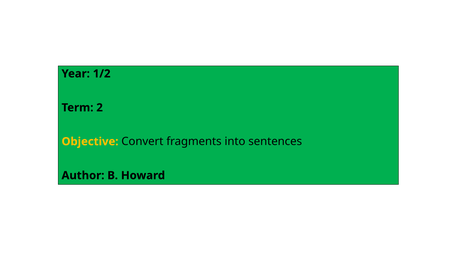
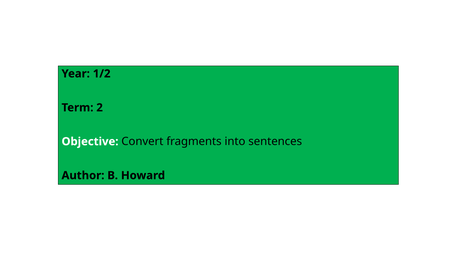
Objective colour: yellow -> white
